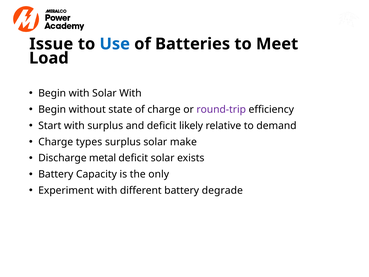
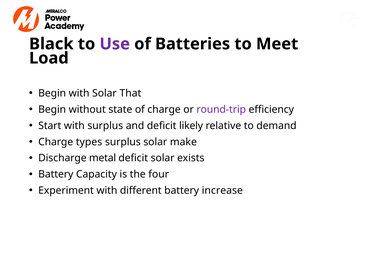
Issue: Issue -> Black
Use colour: blue -> purple
Solar With: With -> That
only: only -> four
degrade: degrade -> increase
